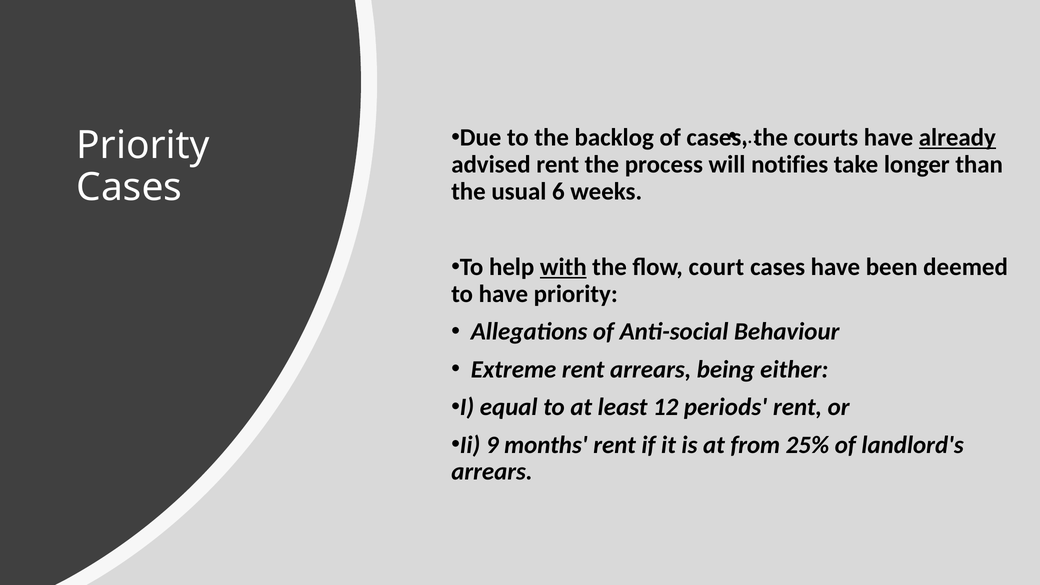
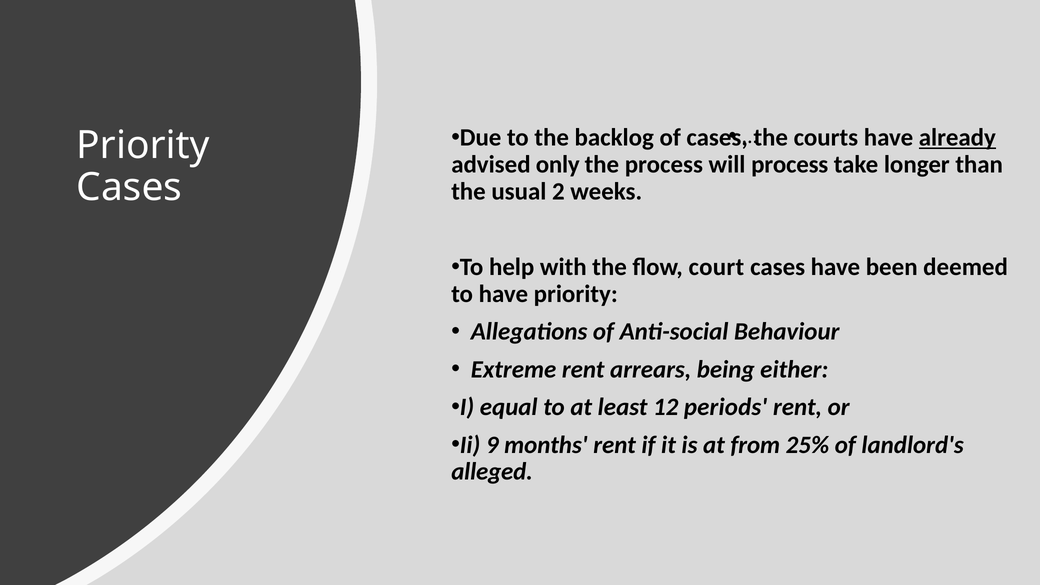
advised rent: rent -> only
will notifies: notifies -> process
6: 6 -> 2
with underline: present -> none
arrears at (492, 472): arrears -> alleged
